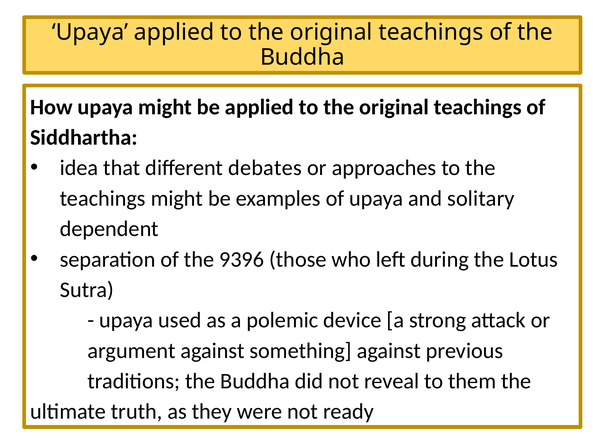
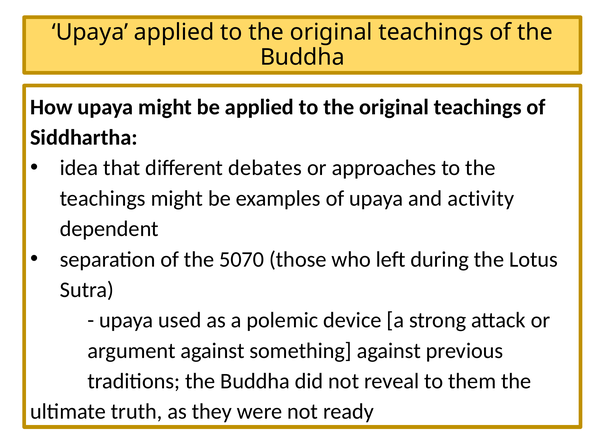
solitary: solitary -> activity
9396: 9396 -> 5070
